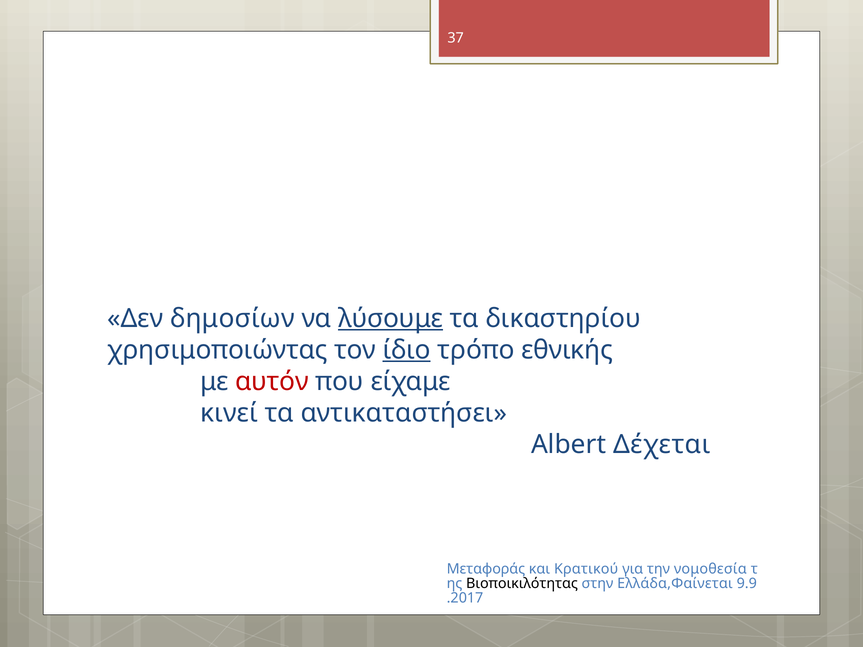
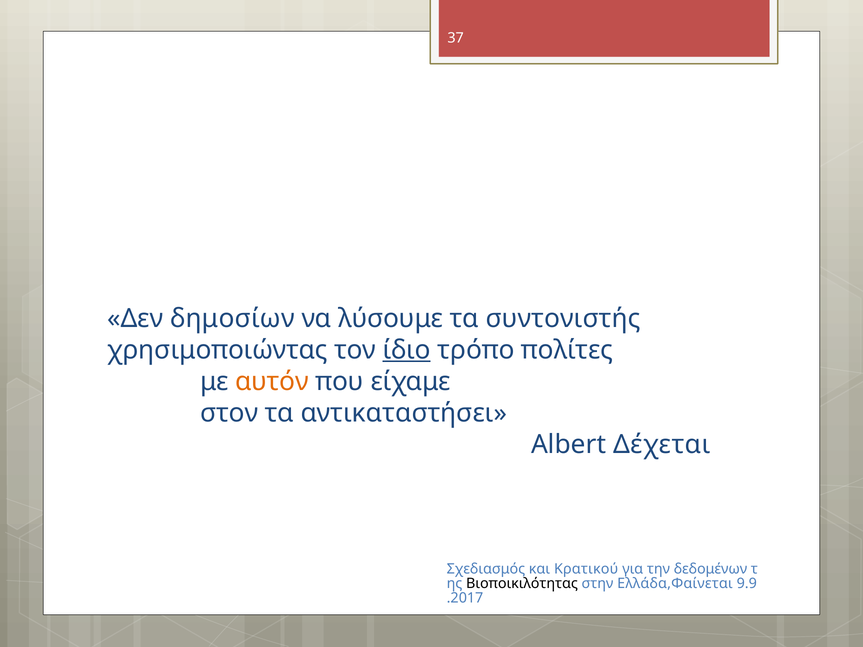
λύσουμε underline: present -> none
δικαστηρίου: δικαστηρίου -> συντονιστής
εθνικής: εθνικής -> πολίτες
αυτόν colour: red -> orange
κινεί: κινεί -> στον
Μεταφοράς: Μεταφοράς -> Σχεδιασμός
νομοθεσία: νομοθεσία -> δεδομένων
